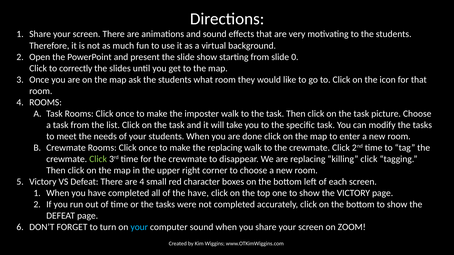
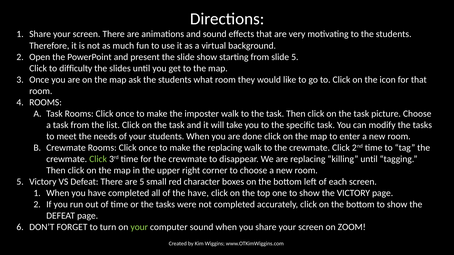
slide 0: 0 -> 5
correctly: correctly -> difficulty
killing click: click -> until
are 4: 4 -> 5
your at (139, 227) colour: light blue -> light green
